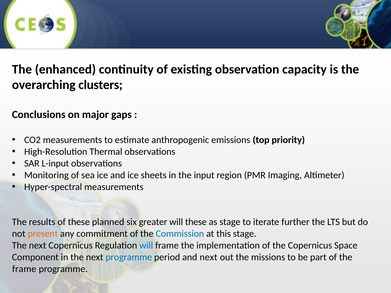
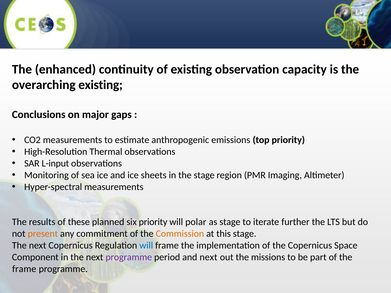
overarching clusters: clusters -> existing
the input: input -> stage
six greater: greater -> priority
will these: these -> polar
Commission colour: blue -> orange
programme at (129, 257) colour: blue -> purple
